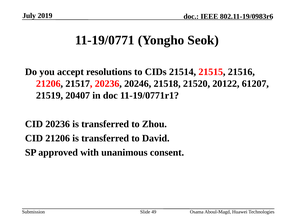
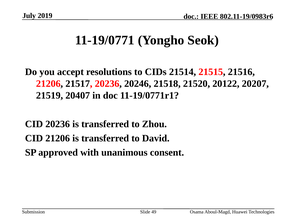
61207: 61207 -> 20207
